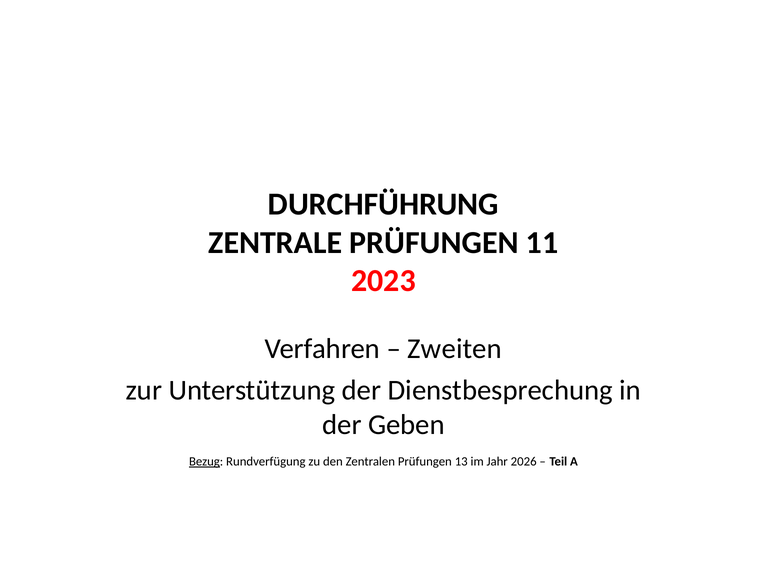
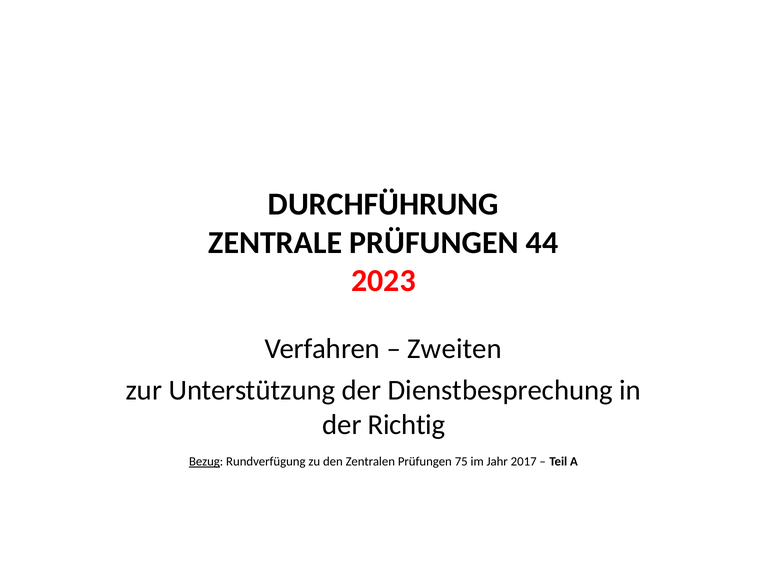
11: 11 -> 44
Geben: Geben -> Richtig
13: 13 -> 75
2026: 2026 -> 2017
